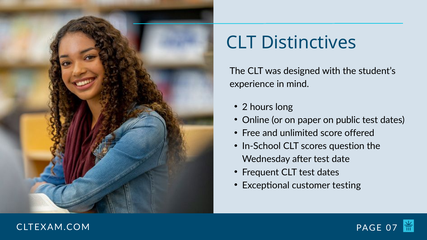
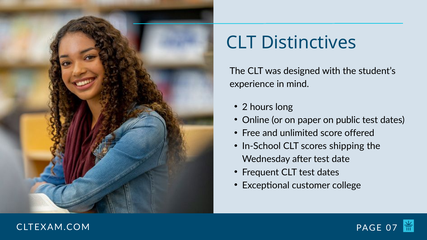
question: question -> shipping
testing: testing -> college
